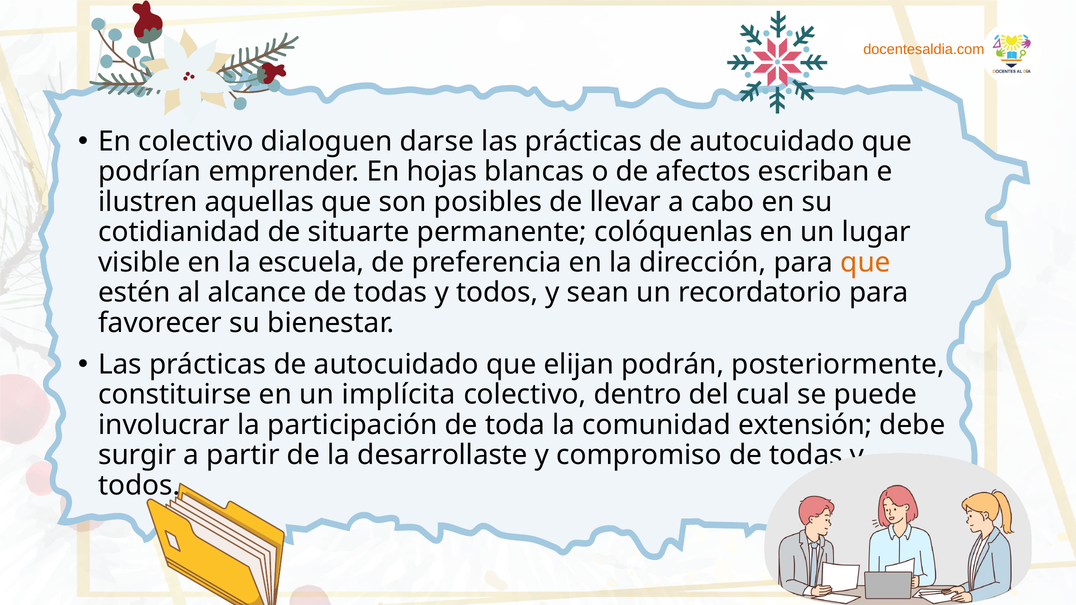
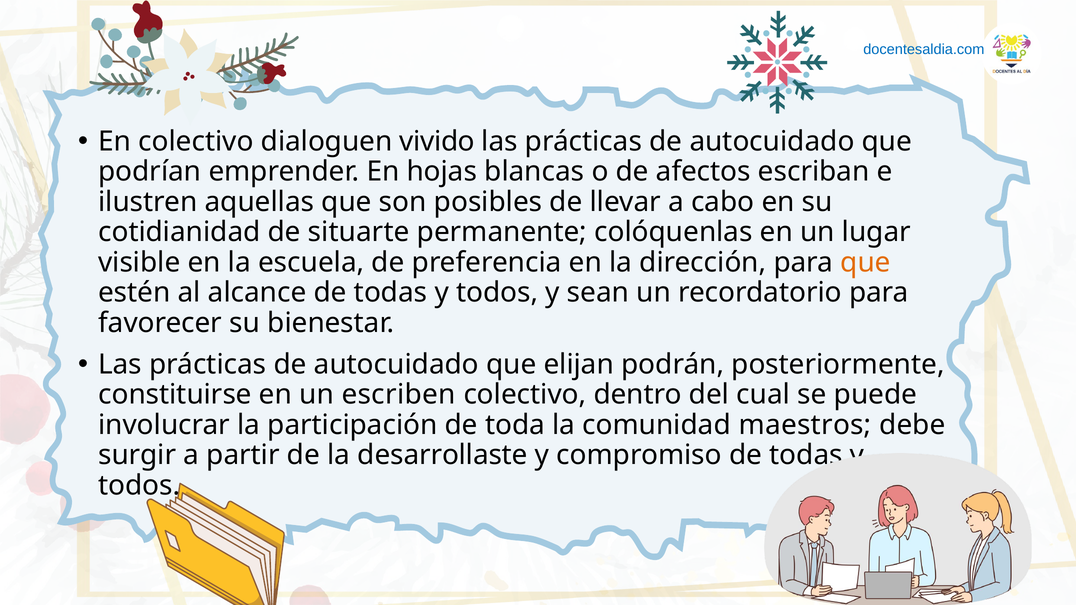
docentesaldia.com colour: orange -> blue
darse: darse -> vivido
implícita: implícita -> escriben
extensión: extensión -> maestros
